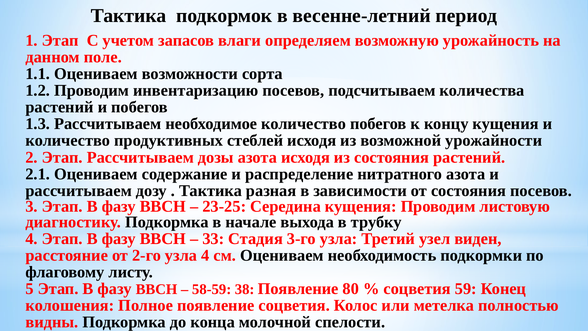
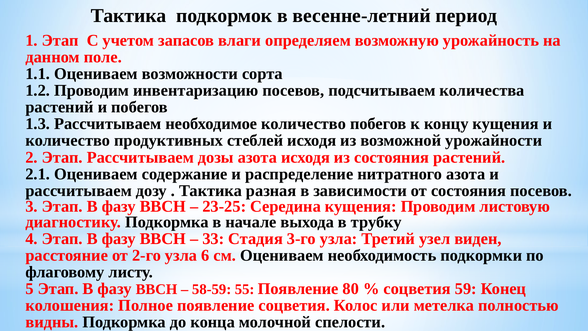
узла 4: 4 -> 6
38: 38 -> 55
